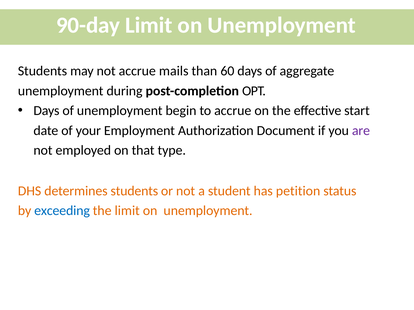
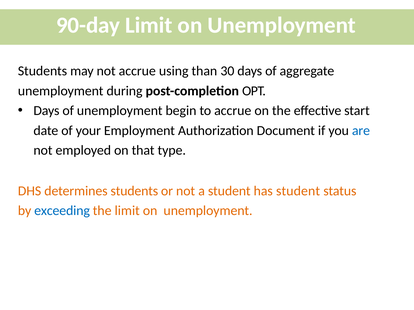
mails: mails -> using
60: 60 -> 30
are colour: purple -> blue
has petition: petition -> student
